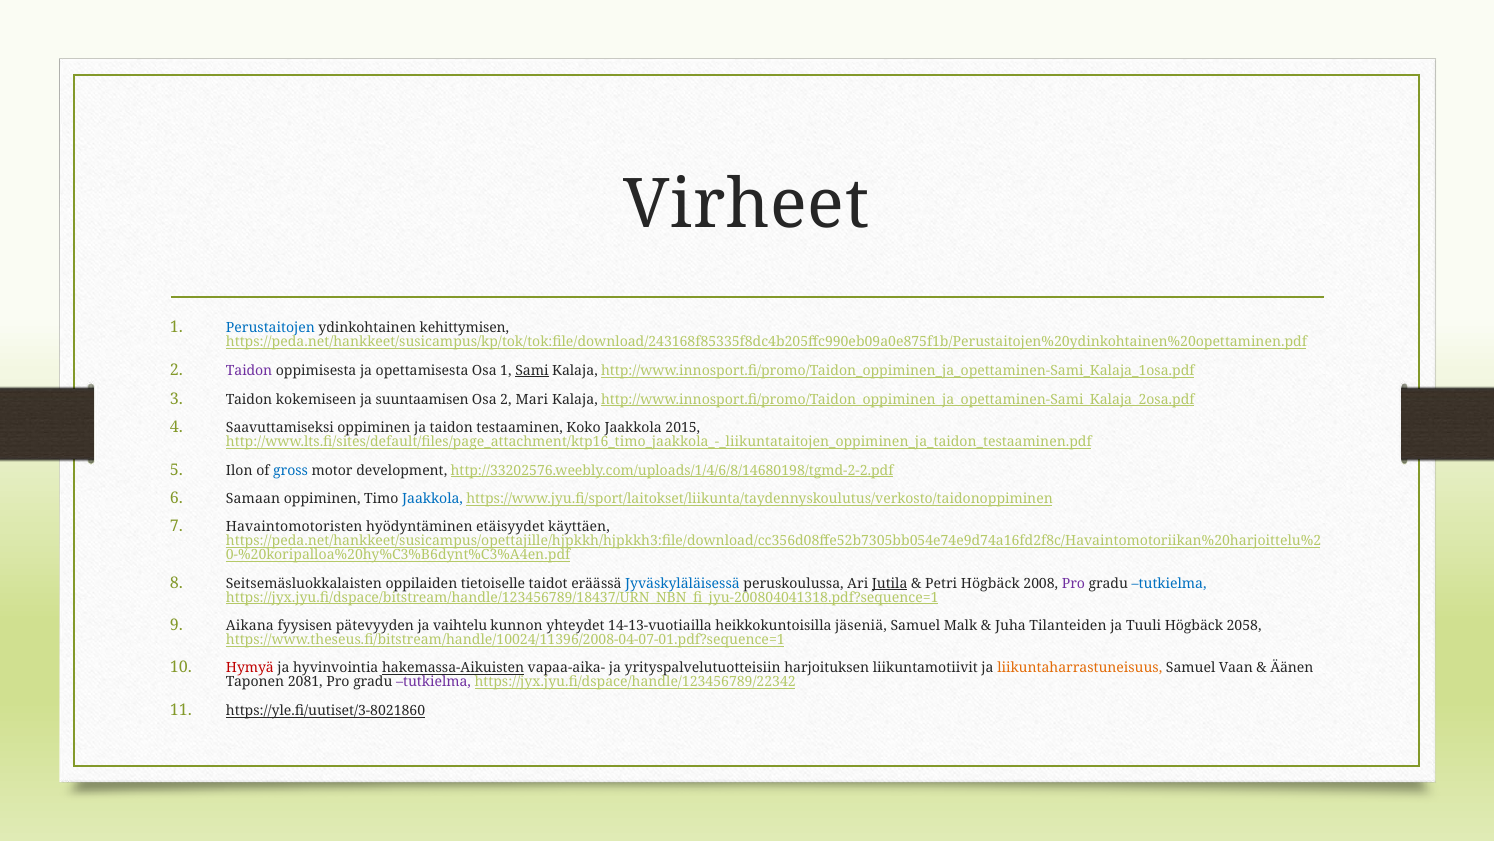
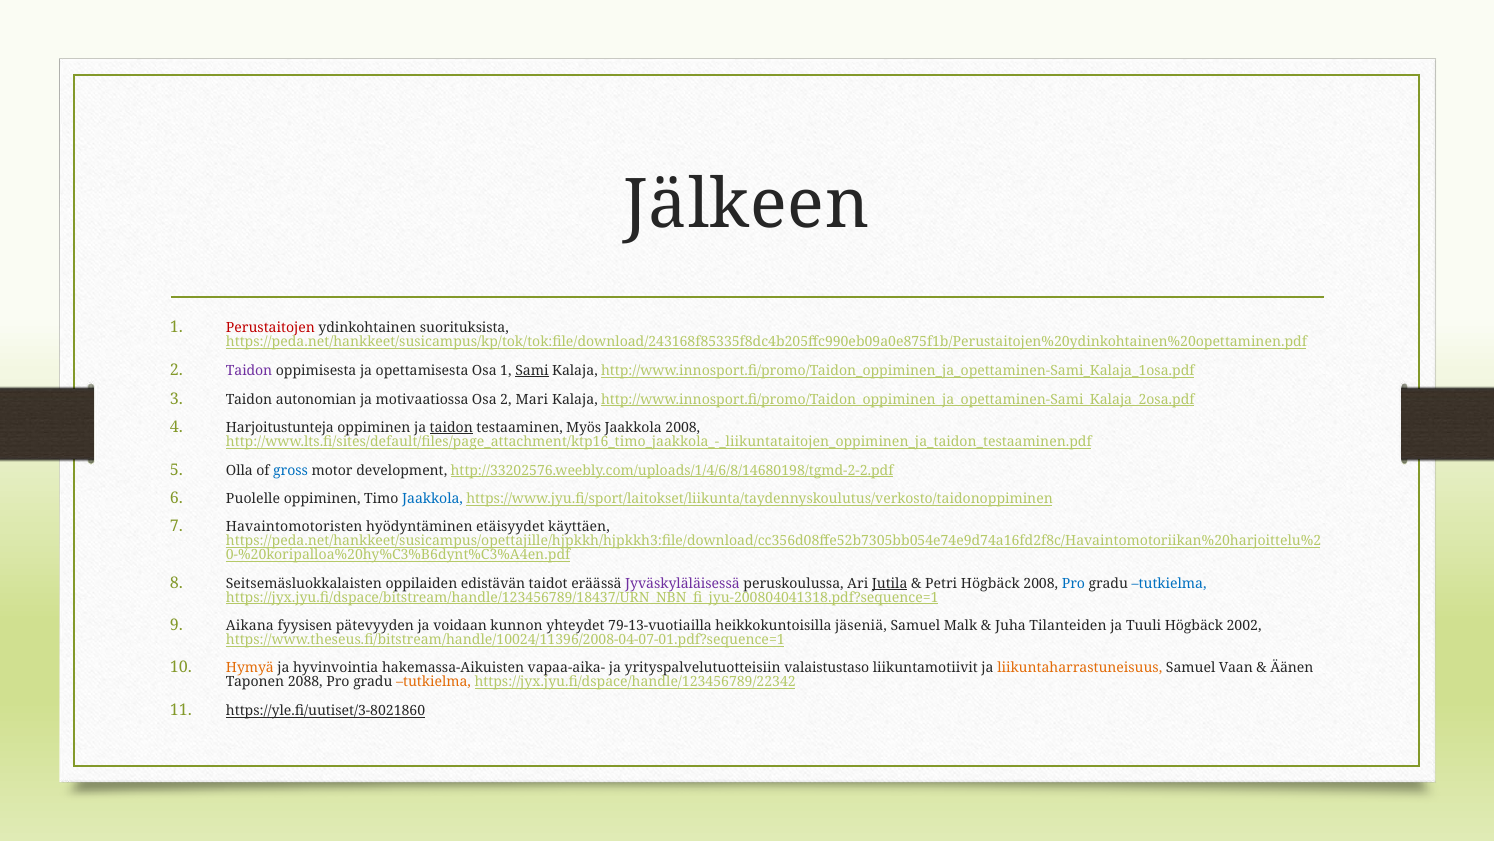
Virheet: Virheet -> Jälkeen
Perustaitojen colour: blue -> red
kehittymisen: kehittymisen -> suorituksista
kokemiseen: kokemiseen -> autonomian
suuntaamisen: suuntaamisen -> motivaatiossa
Saavuttamiseksi: Saavuttamiseksi -> Harjoitustunteja
taidon at (451, 427) underline: none -> present
Koko: Koko -> Myös
Jaakkola 2015: 2015 -> 2008
Ilon: Ilon -> Olla
Samaan: Samaan -> Puolelle
tietoiselle: tietoiselle -> edistävän
Jyväskyläläisessä colour: blue -> purple
Pro at (1073, 583) colour: purple -> blue
vaihtelu: vaihtelu -> voidaan
14-13-vuotiailla: 14-13-vuotiailla -> 79-13-vuotiailla
2058: 2058 -> 2002
Hymyä colour: red -> orange
hakemassa-Aikuisten underline: present -> none
harjoituksen: harjoituksen -> valaistustaso
2081: 2081 -> 2088
tutkielma at (434, 682) colour: purple -> orange
